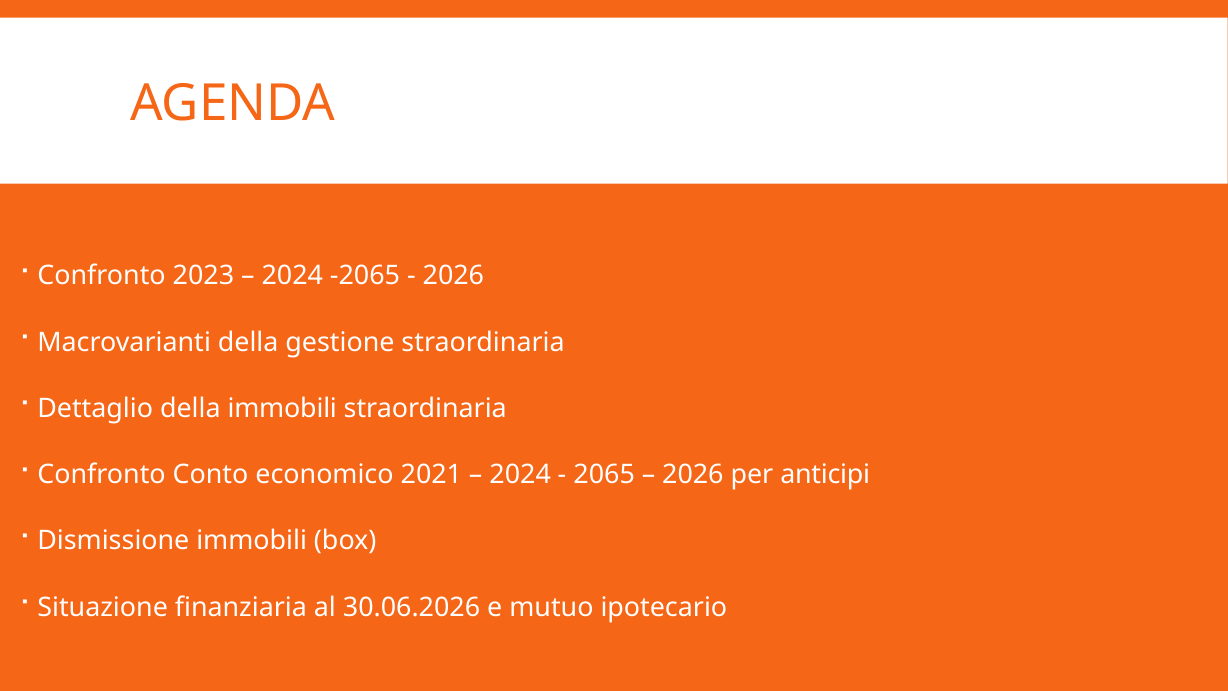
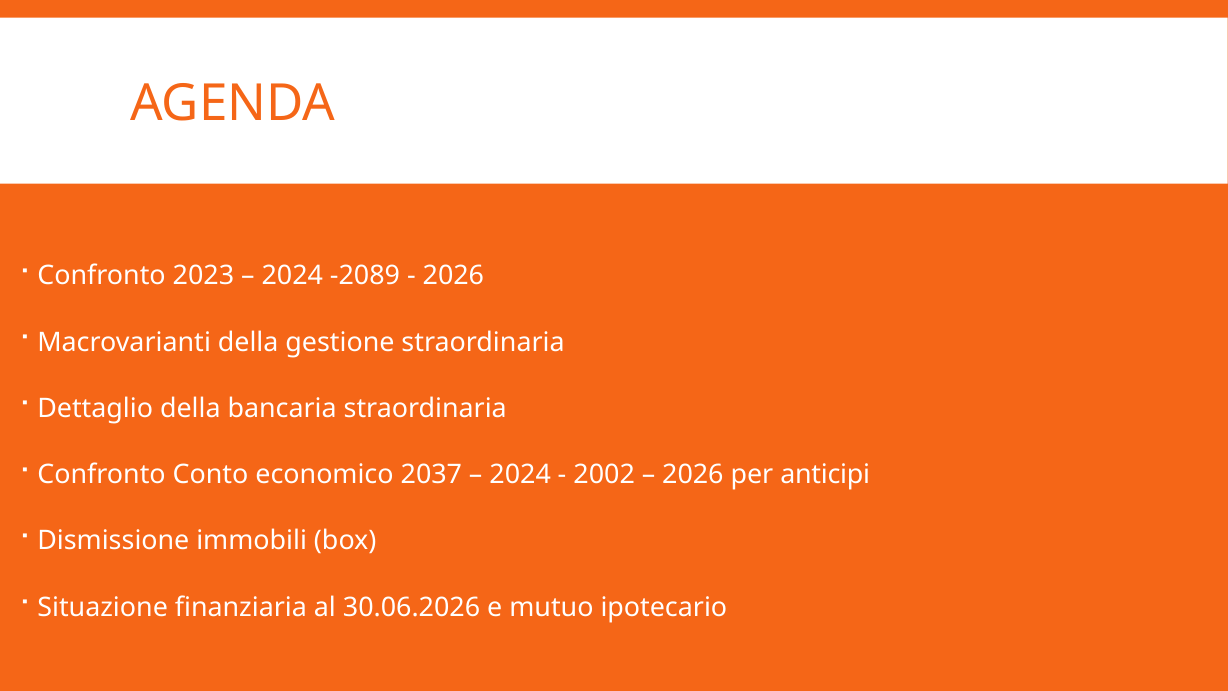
-2065: -2065 -> -2089
della immobili: immobili -> bancaria
2021: 2021 -> 2037
2065: 2065 -> 2002
